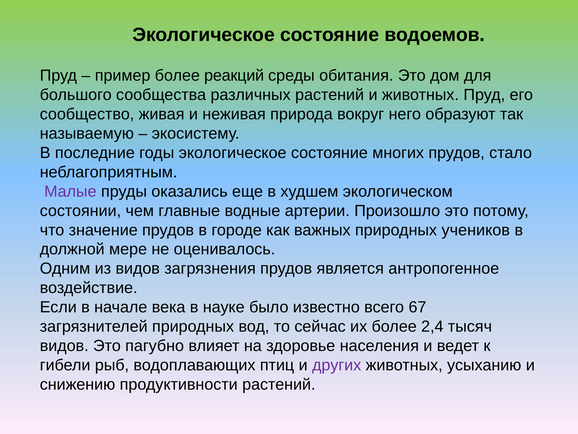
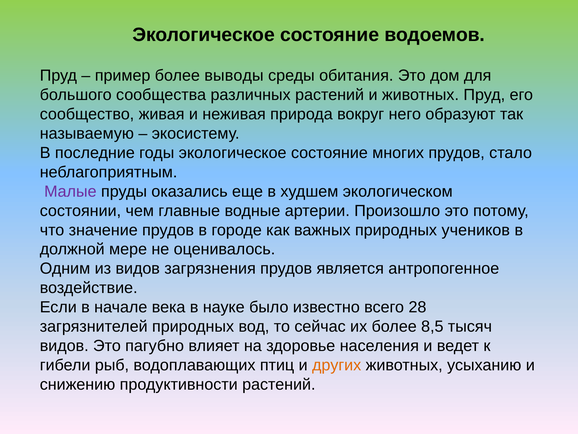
реакций: реакций -> выводы
67: 67 -> 28
2,4: 2,4 -> 8,5
других colour: purple -> orange
